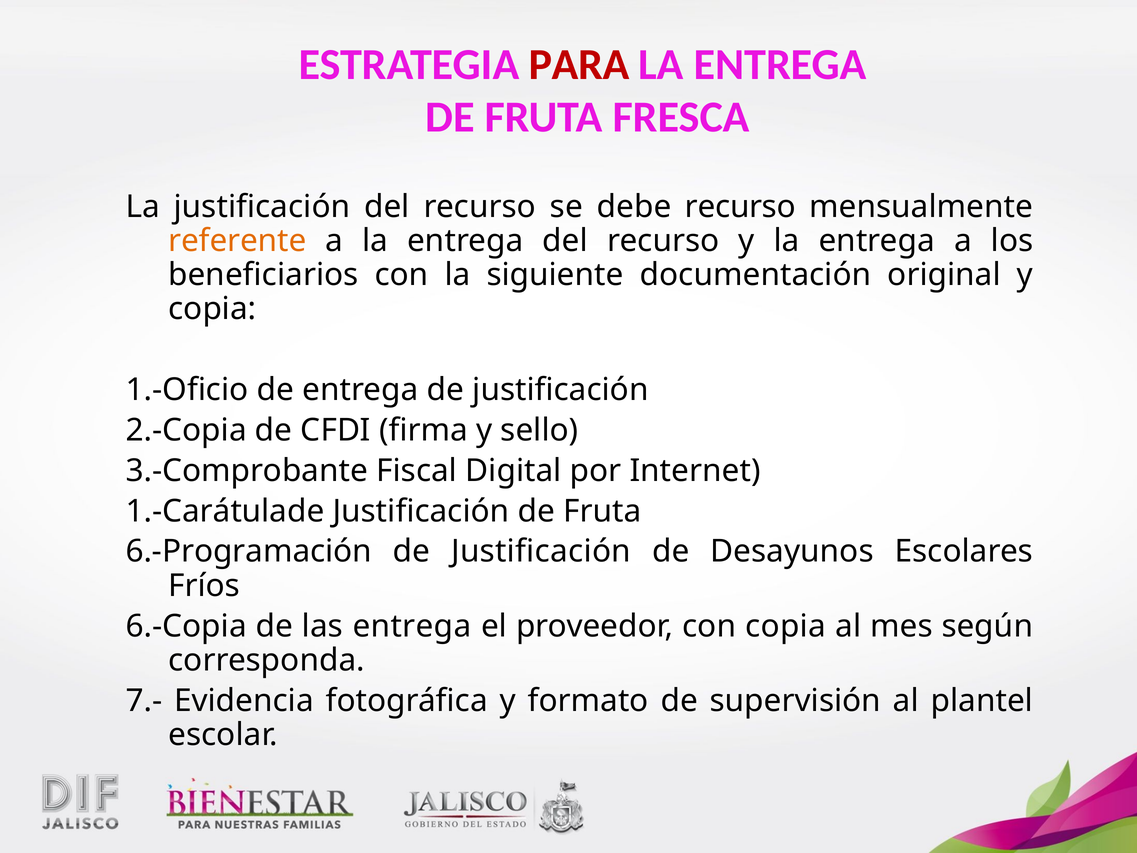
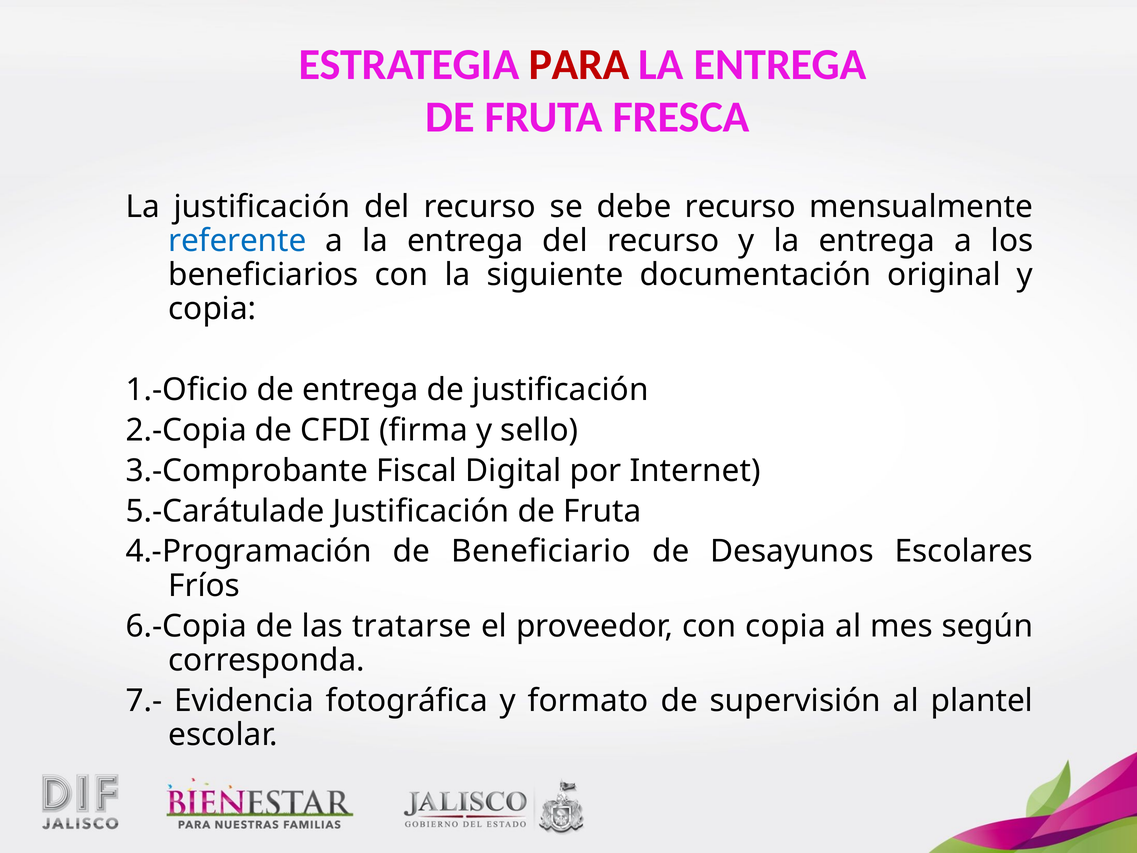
referente colour: orange -> blue
1.-Carátulade: 1.-Carátulade -> 5.-Carátulade
6.-Programación: 6.-Programación -> 4.-Programación
Justificación at (541, 551): Justificación -> Beneficiario
las entrega: entrega -> tratarse
